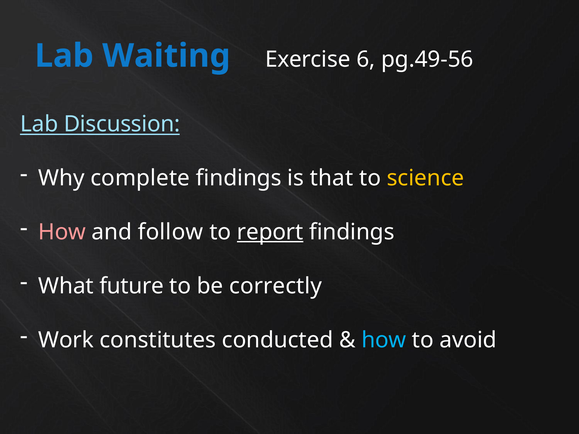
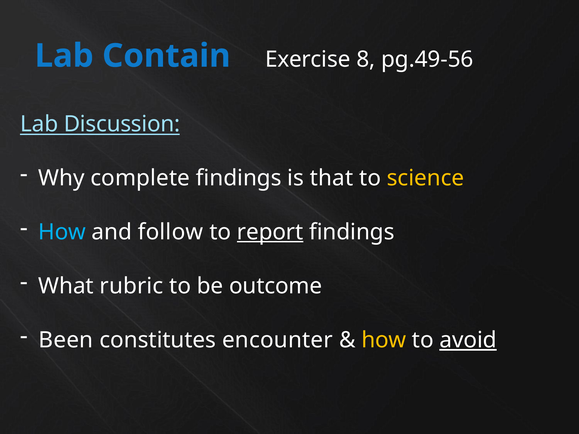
Waiting: Waiting -> Contain
6: 6 -> 8
How at (62, 232) colour: pink -> light blue
future: future -> rubric
correctly: correctly -> outcome
Work: Work -> Been
conducted: conducted -> encounter
how at (384, 340) colour: light blue -> yellow
avoid underline: none -> present
